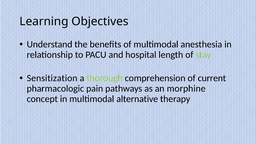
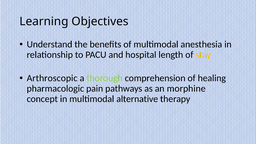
stay colour: light green -> yellow
Sensitization: Sensitization -> Arthroscopic
current: current -> healing
